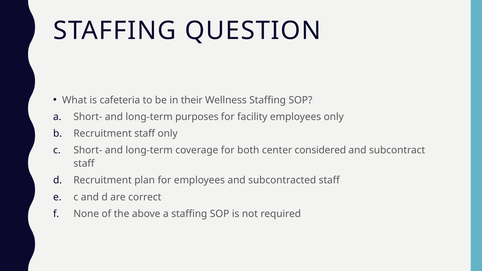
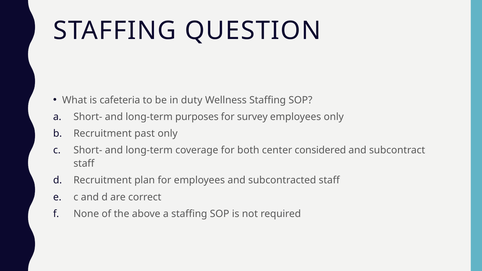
their: their -> duty
facility: facility -> survey
Recruitment staff: staff -> past
